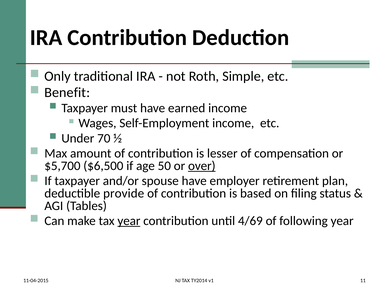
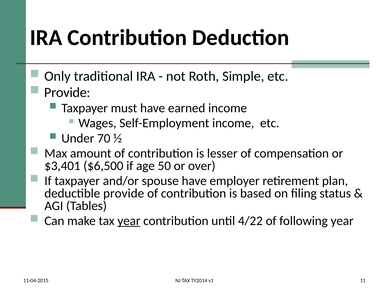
Benefit at (67, 92): Benefit -> Provide
$5,700: $5,700 -> $3,401
over underline: present -> none
4/69: 4/69 -> 4/22
